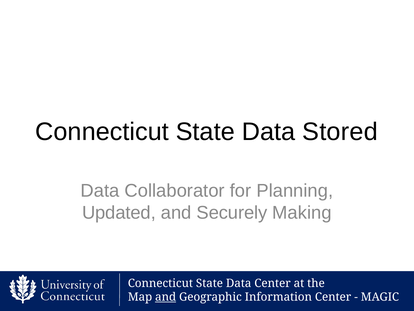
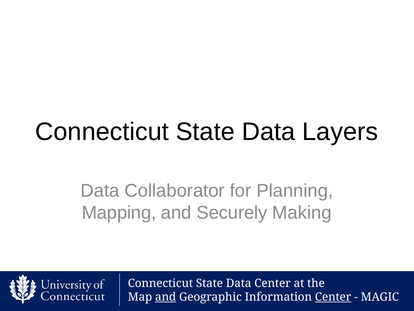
Stored: Stored -> Layers
Updated: Updated -> Mapping
Center at (333, 297) underline: none -> present
